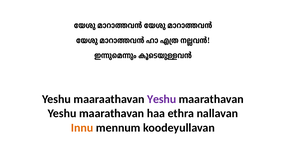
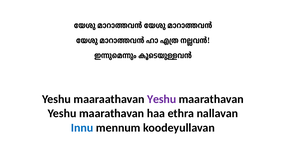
Innu colour: orange -> blue
